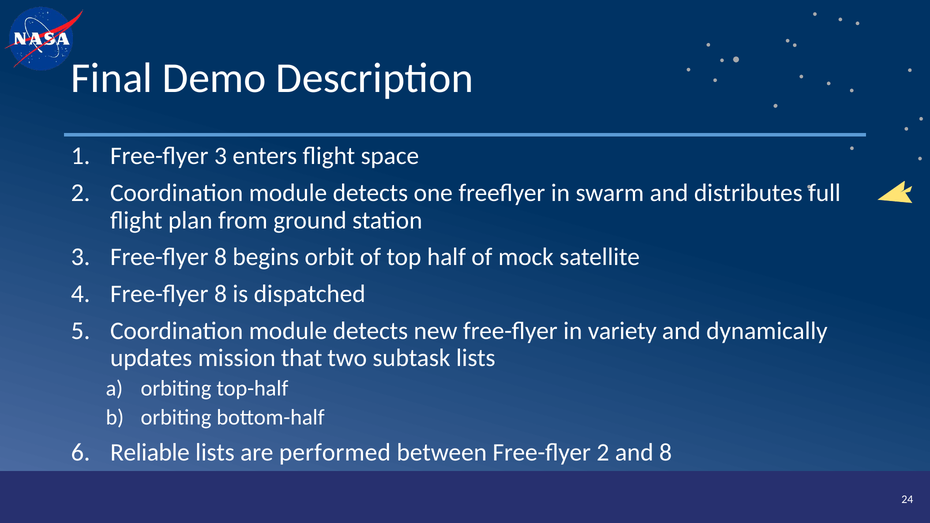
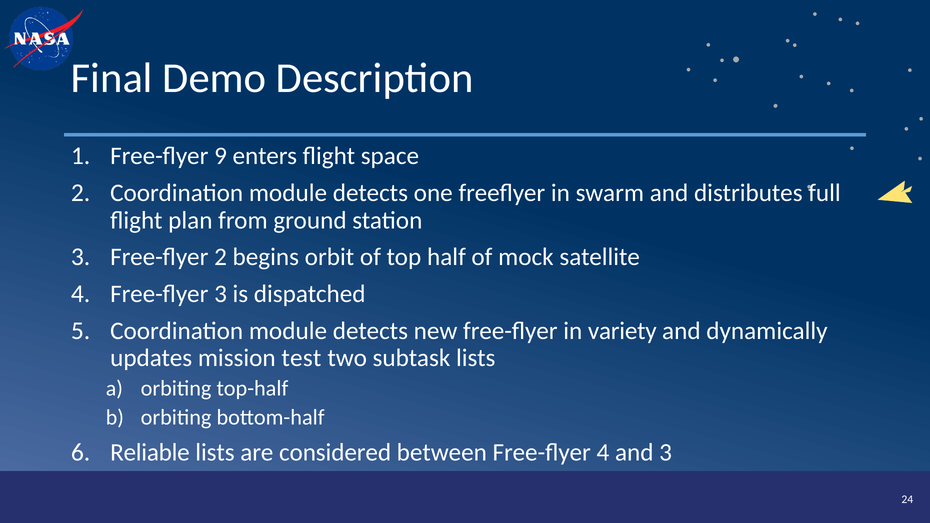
Free-flyer 3: 3 -> 9
8 at (221, 257): 8 -> 2
8 at (221, 294): 8 -> 3
that: that -> test
performed: performed -> considered
Free-flyer 2: 2 -> 4
and 8: 8 -> 3
